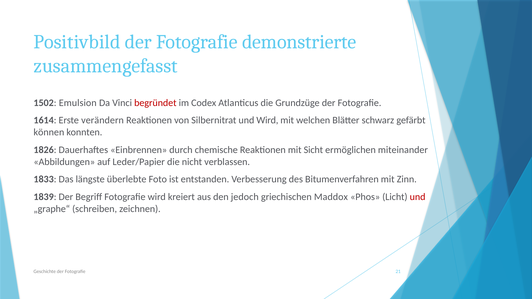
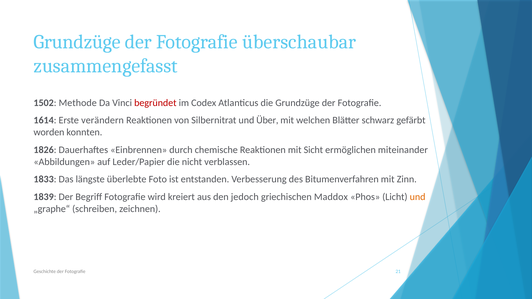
Positivbild at (77, 42): Positivbild -> Grundzüge
demonstrierte: demonstrierte -> überschaubar
Emulsion: Emulsion -> Methode
und Wird: Wird -> Über
können: können -> worden
und at (418, 197) colour: red -> orange
